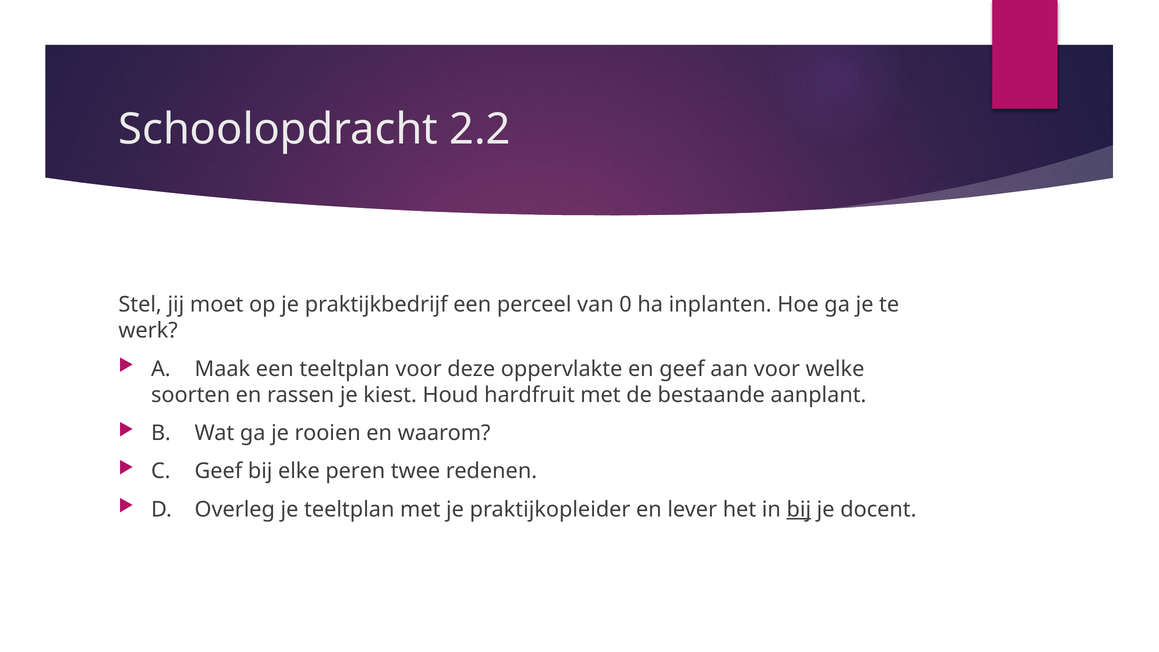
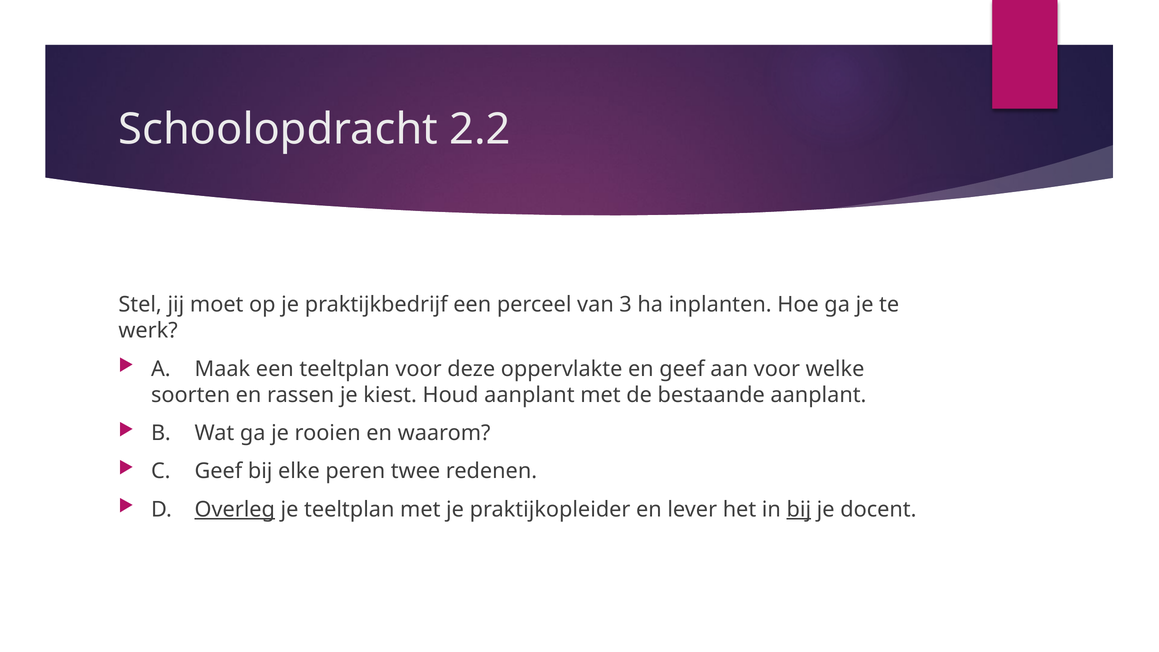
0: 0 -> 3
Houd hardfruit: hardfruit -> aanplant
Overleg underline: none -> present
